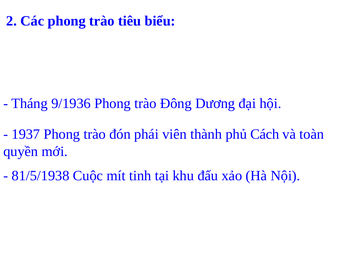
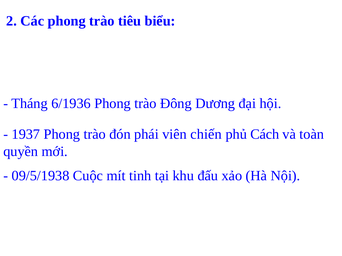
9/1936: 9/1936 -> 6/1936
thành: thành -> chiến
81/5/1938: 81/5/1938 -> 09/5/1938
